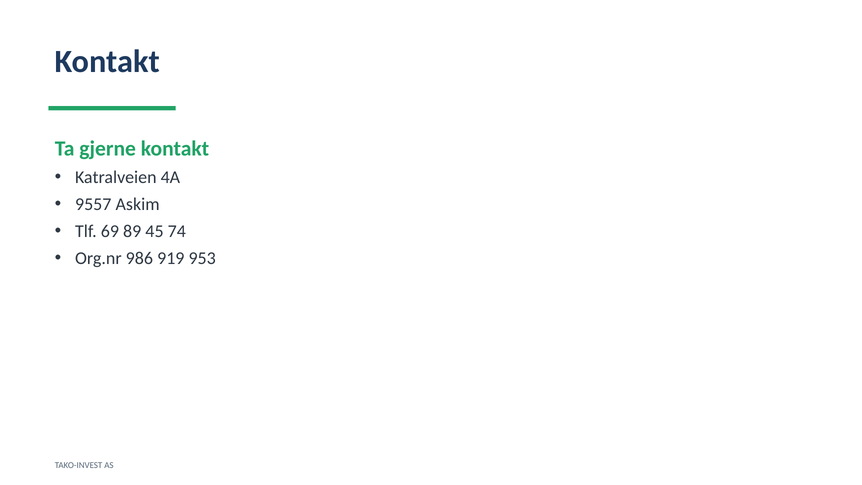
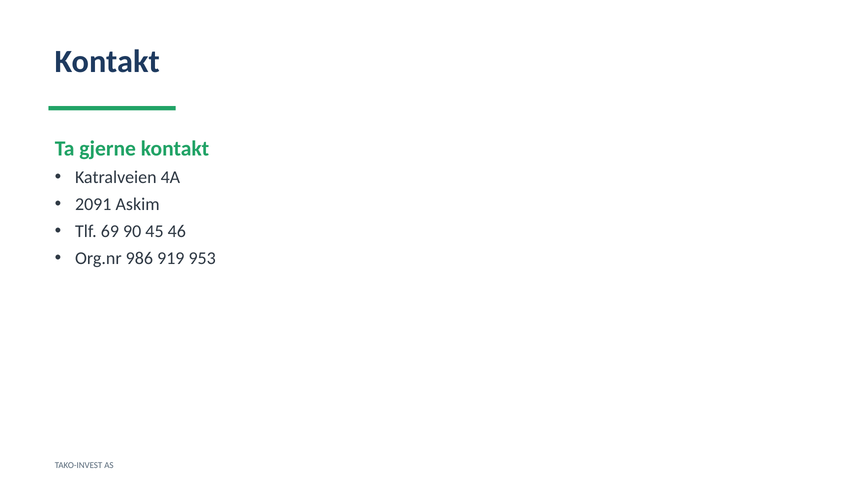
9557: 9557 -> 2091
89: 89 -> 90
74: 74 -> 46
